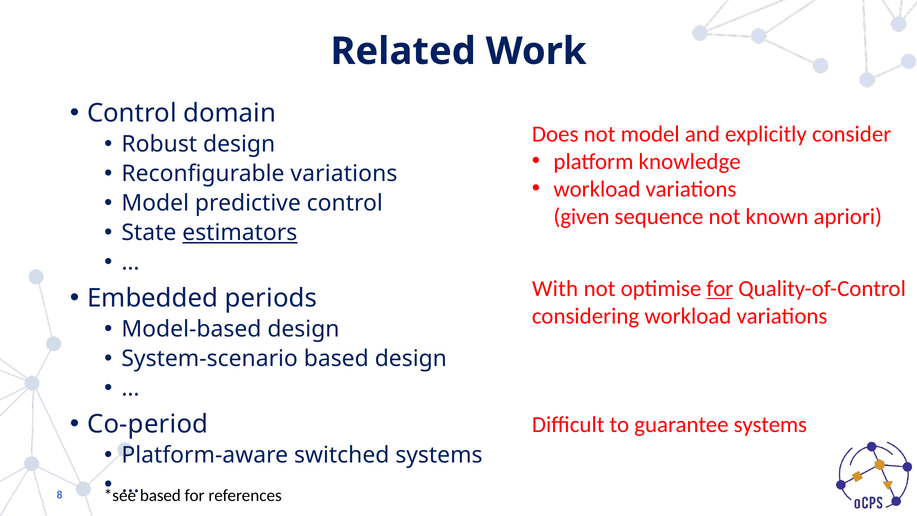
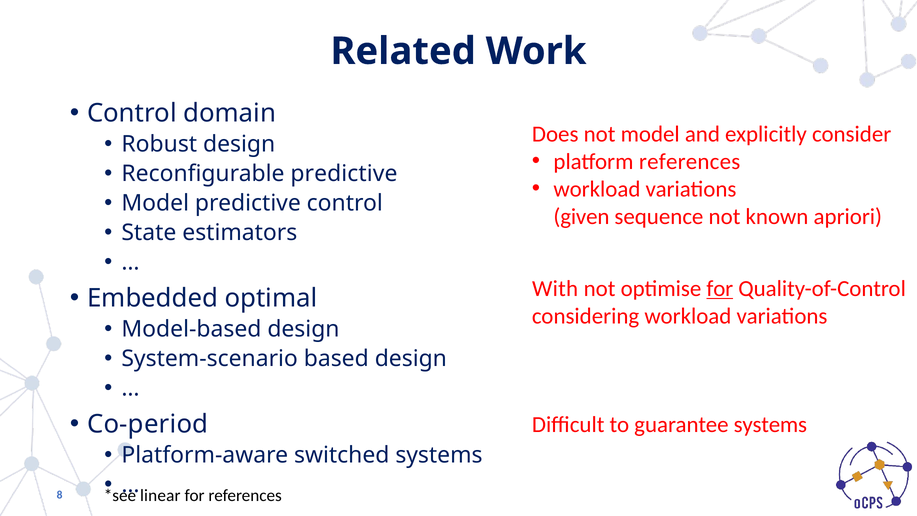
platform knowledge: knowledge -> references
Reconfigurable variations: variations -> predictive
estimators underline: present -> none
periods: periods -> optimal
based at (160, 495): based -> linear
